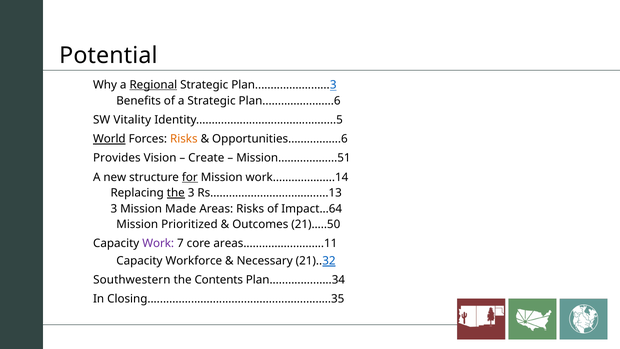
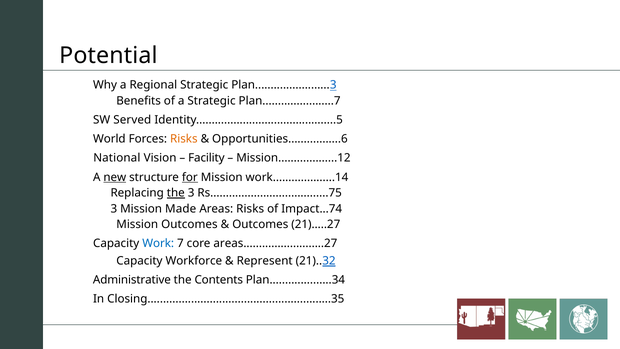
Regional underline: present -> none
Plan.......................6: Plan.......................6 -> Plan.......................7
Vitality: Vitality -> Served
World underline: present -> none
Provides: Provides -> National
Create: Create -> Facility
Mission...................51: Mission...................51 -> Mission...................12
new underline: none -> present
Rs......................................13: Rs......................................13 -> Rs......................................75
Impact...64: Impact...64 -> Impact...74
Mission Prioritized: Prioritized -> Outcomes
21)…..50: 21)…..50 -> 21)…..27
Work colour: purple -> blue
areas..........................11: areas..........................11 -> areas..........................27
Necessary: Necessary -> Represent
Southwestern: Southwestern -> Administrative
